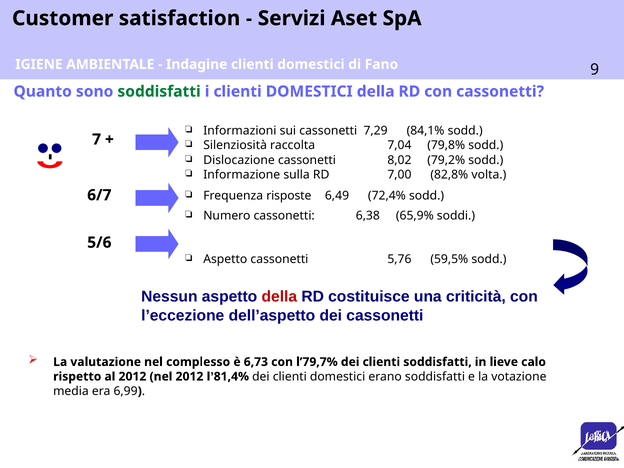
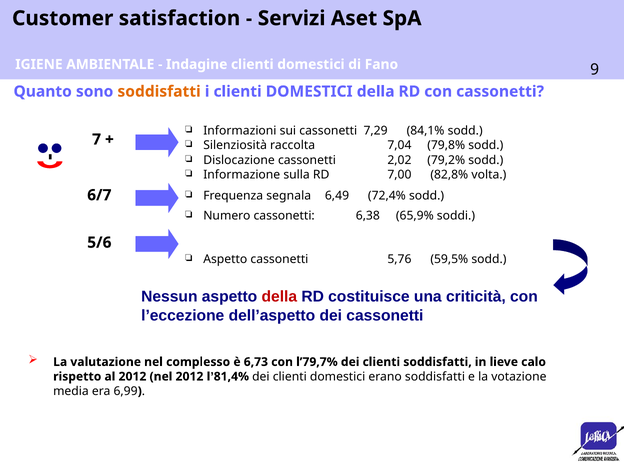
soddisfatti at (159, 91) colour: green -> orange
8,02: 8,02 -> 2,02
risposte: risposte -> segnala
